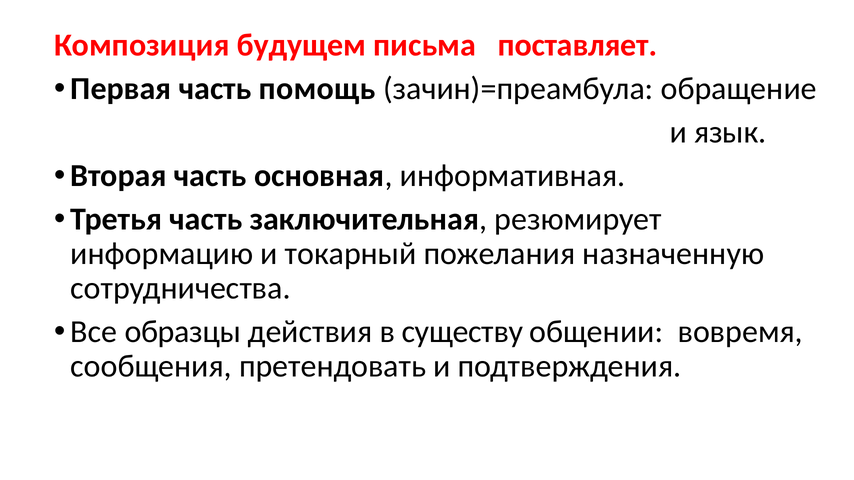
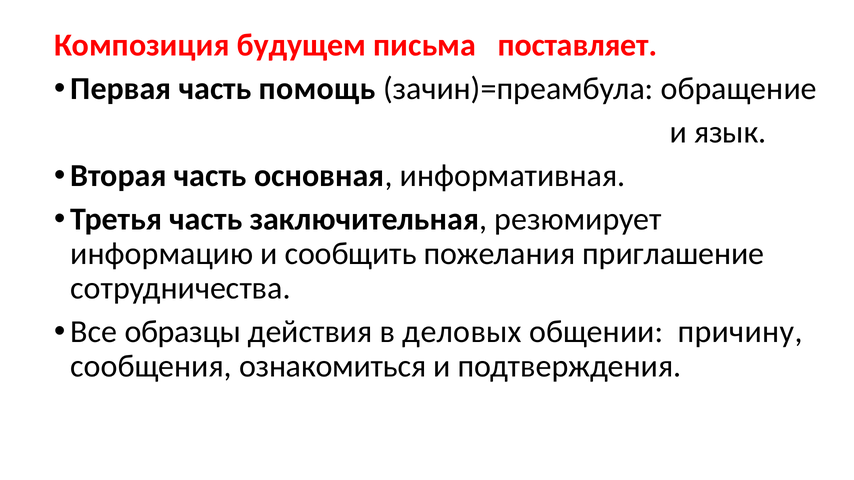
токарный: токарный -> сообщить
назначенную: назначенную -> приглашение
существу: существу -> деловых
вовремя: вовремя -> причину
претендовать: претендовать -> ознакомиться
